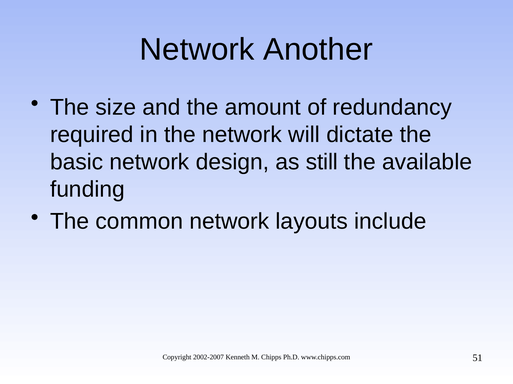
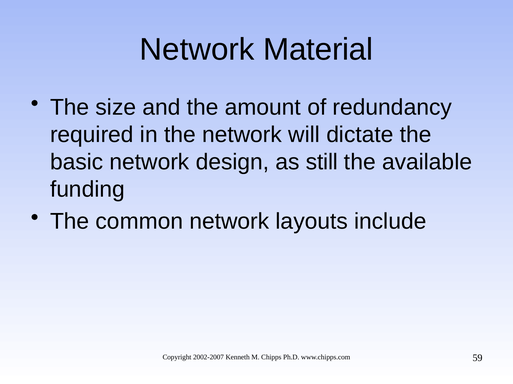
Another: Another -> Material
51: 51 -> 59
